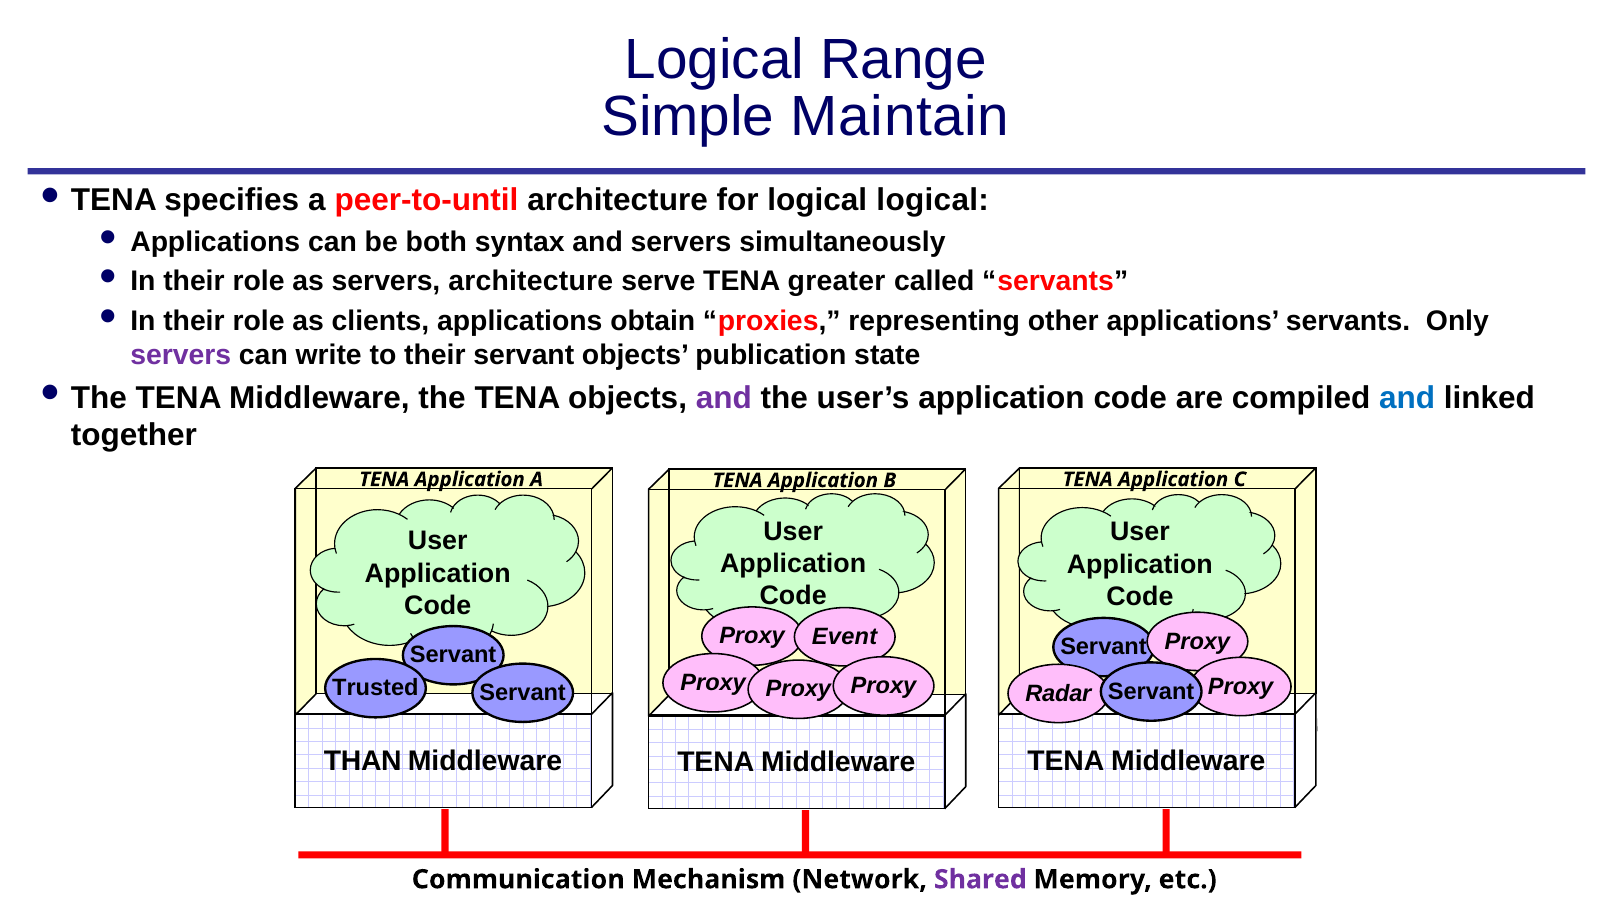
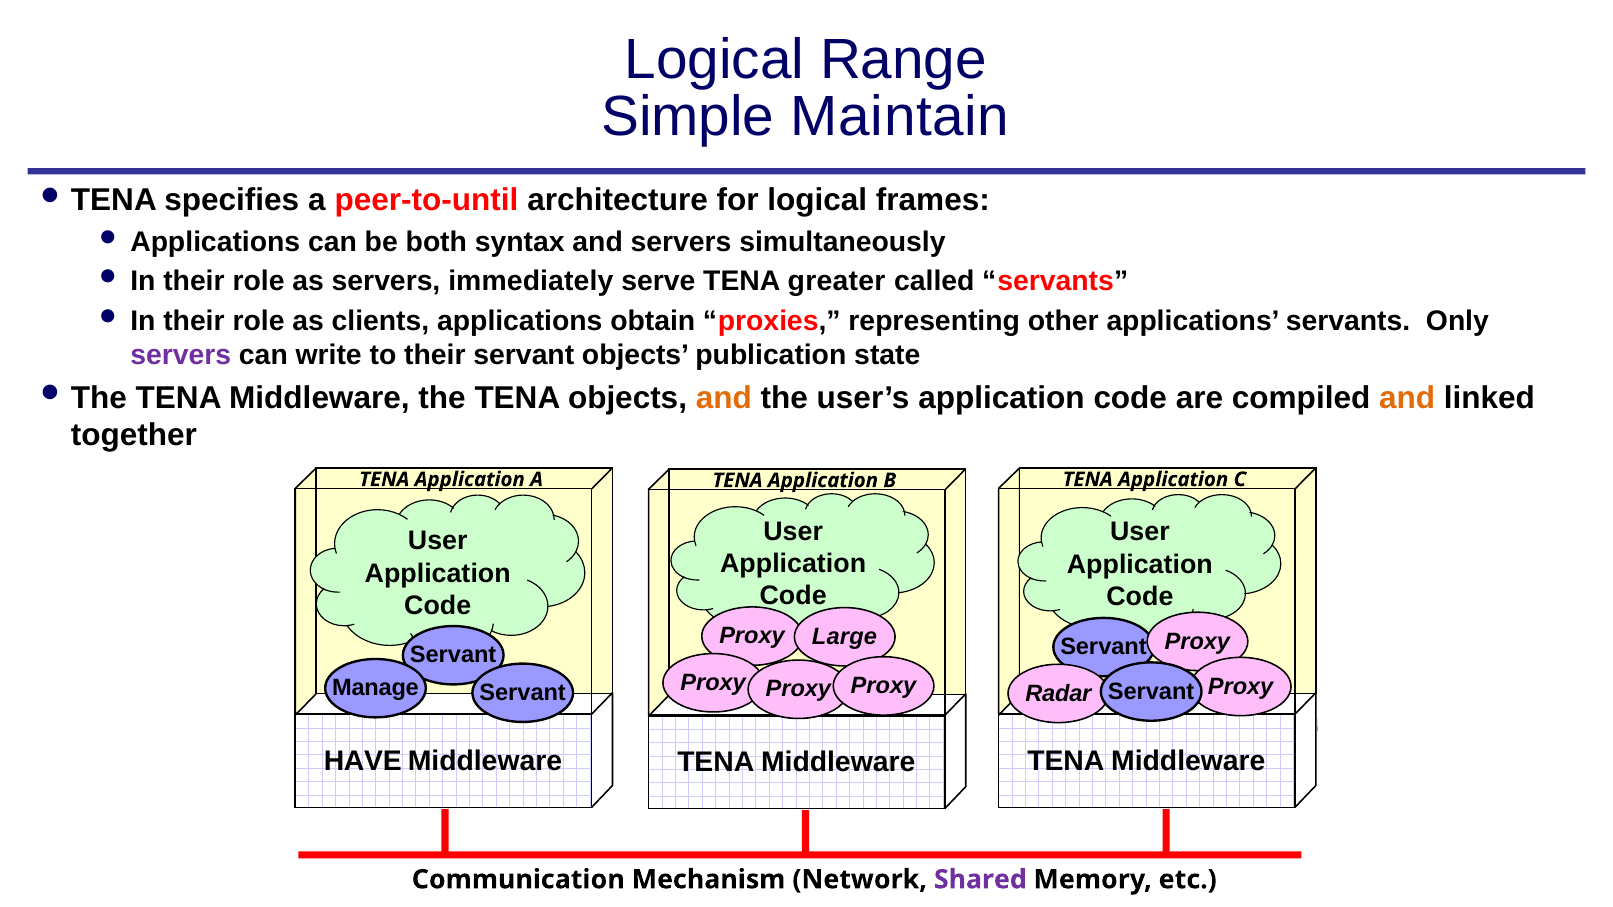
logical logical: logical -> frames
servers architecture: architecture -> immediately
and at (724, 398) colour: purple -> orange
and at (1407, 398) colour: blue -> orange
Event: Event -> Large
Trusted: Trusted -> Manage
THAN: THAN -> HAVE
